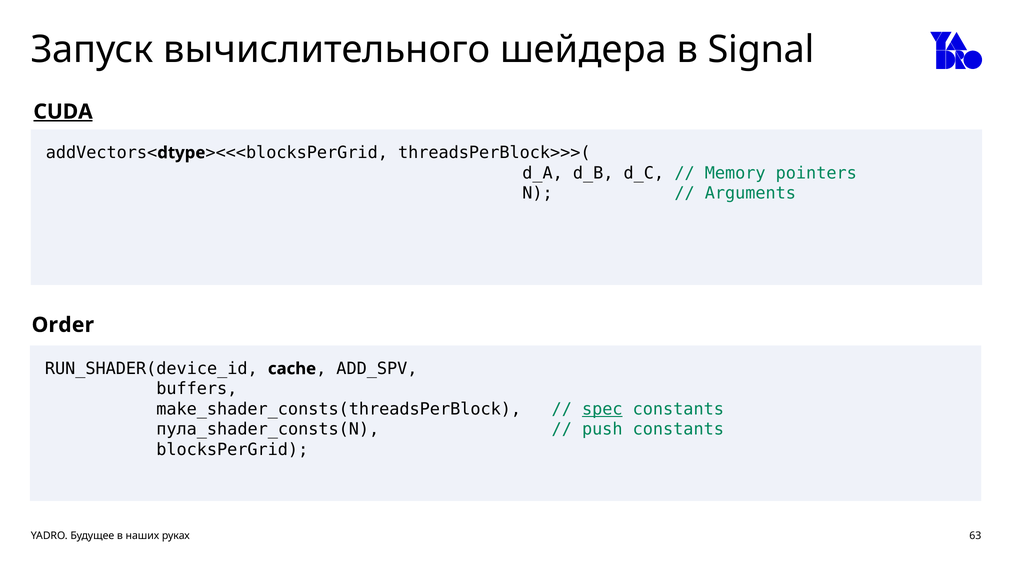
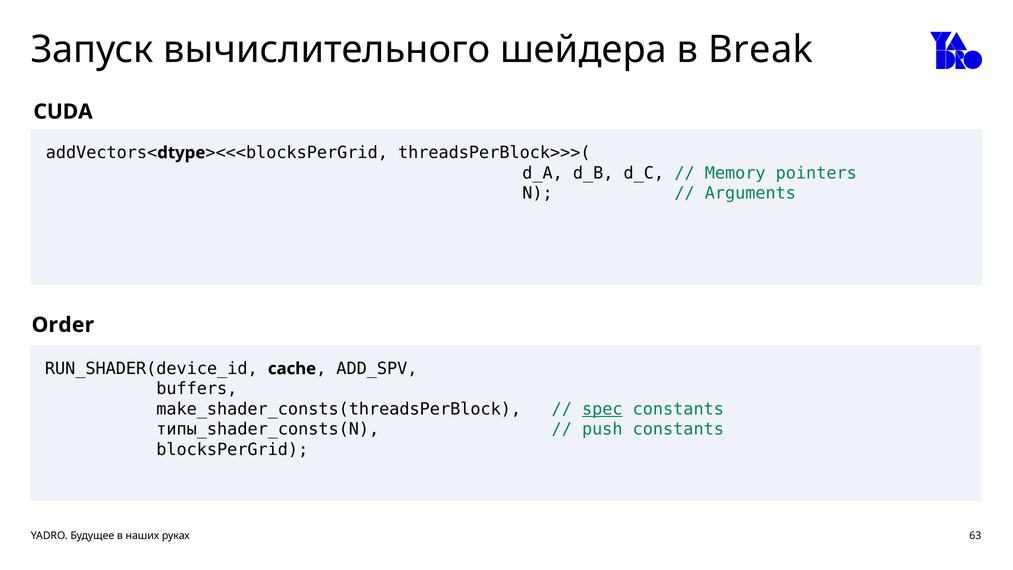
Signal: Signal -> Break
CUDA underline: present -> none
пула_shader_consts(N: пула_shader_consts(N -> типы_shader_consts(N
